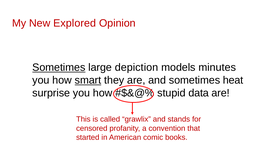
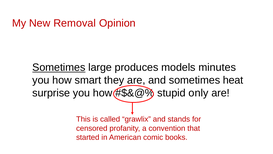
Explored: Explored -> Removal
depiction: depiction -> produces
smart underline: present -> none
data: data -> only
